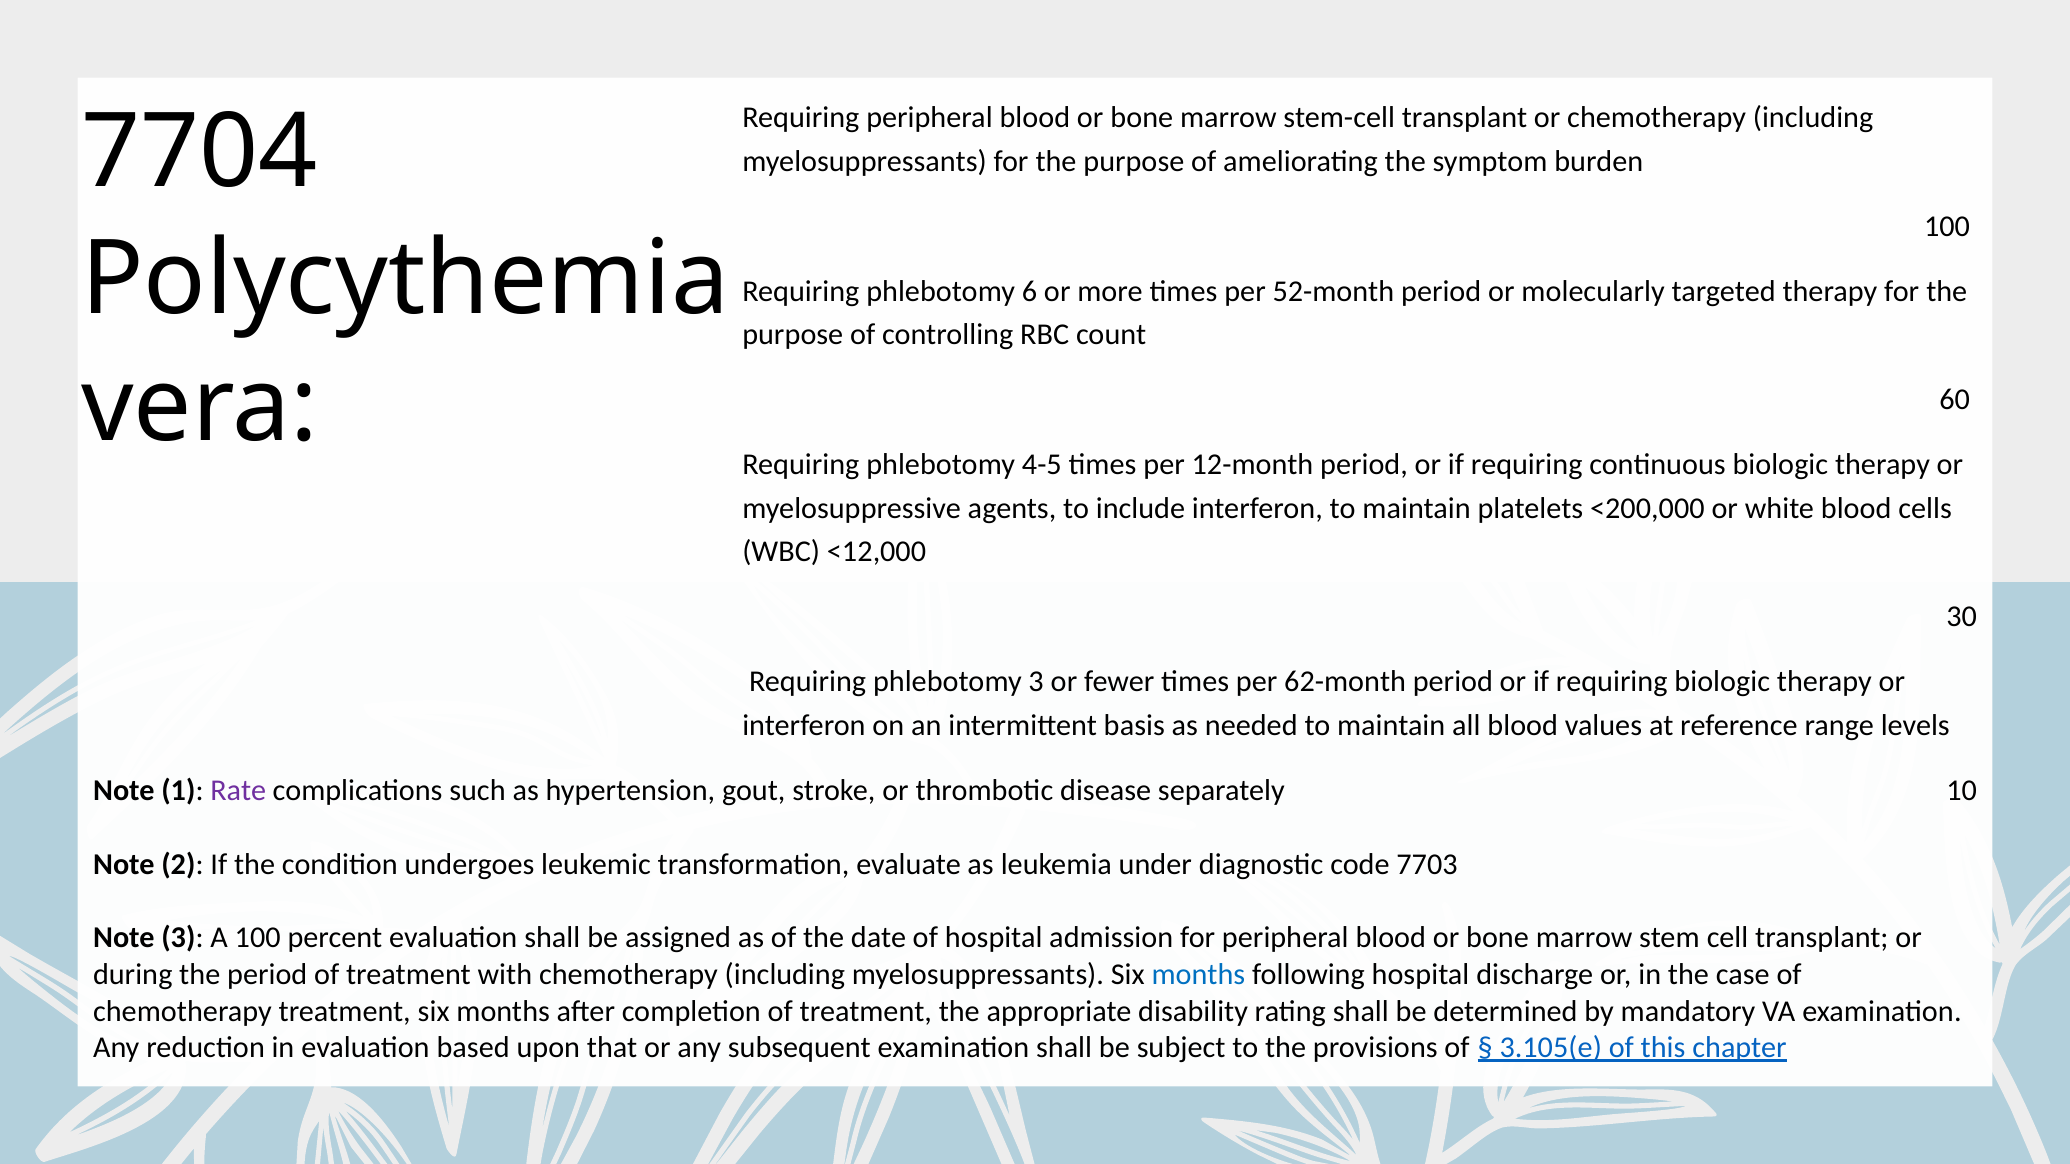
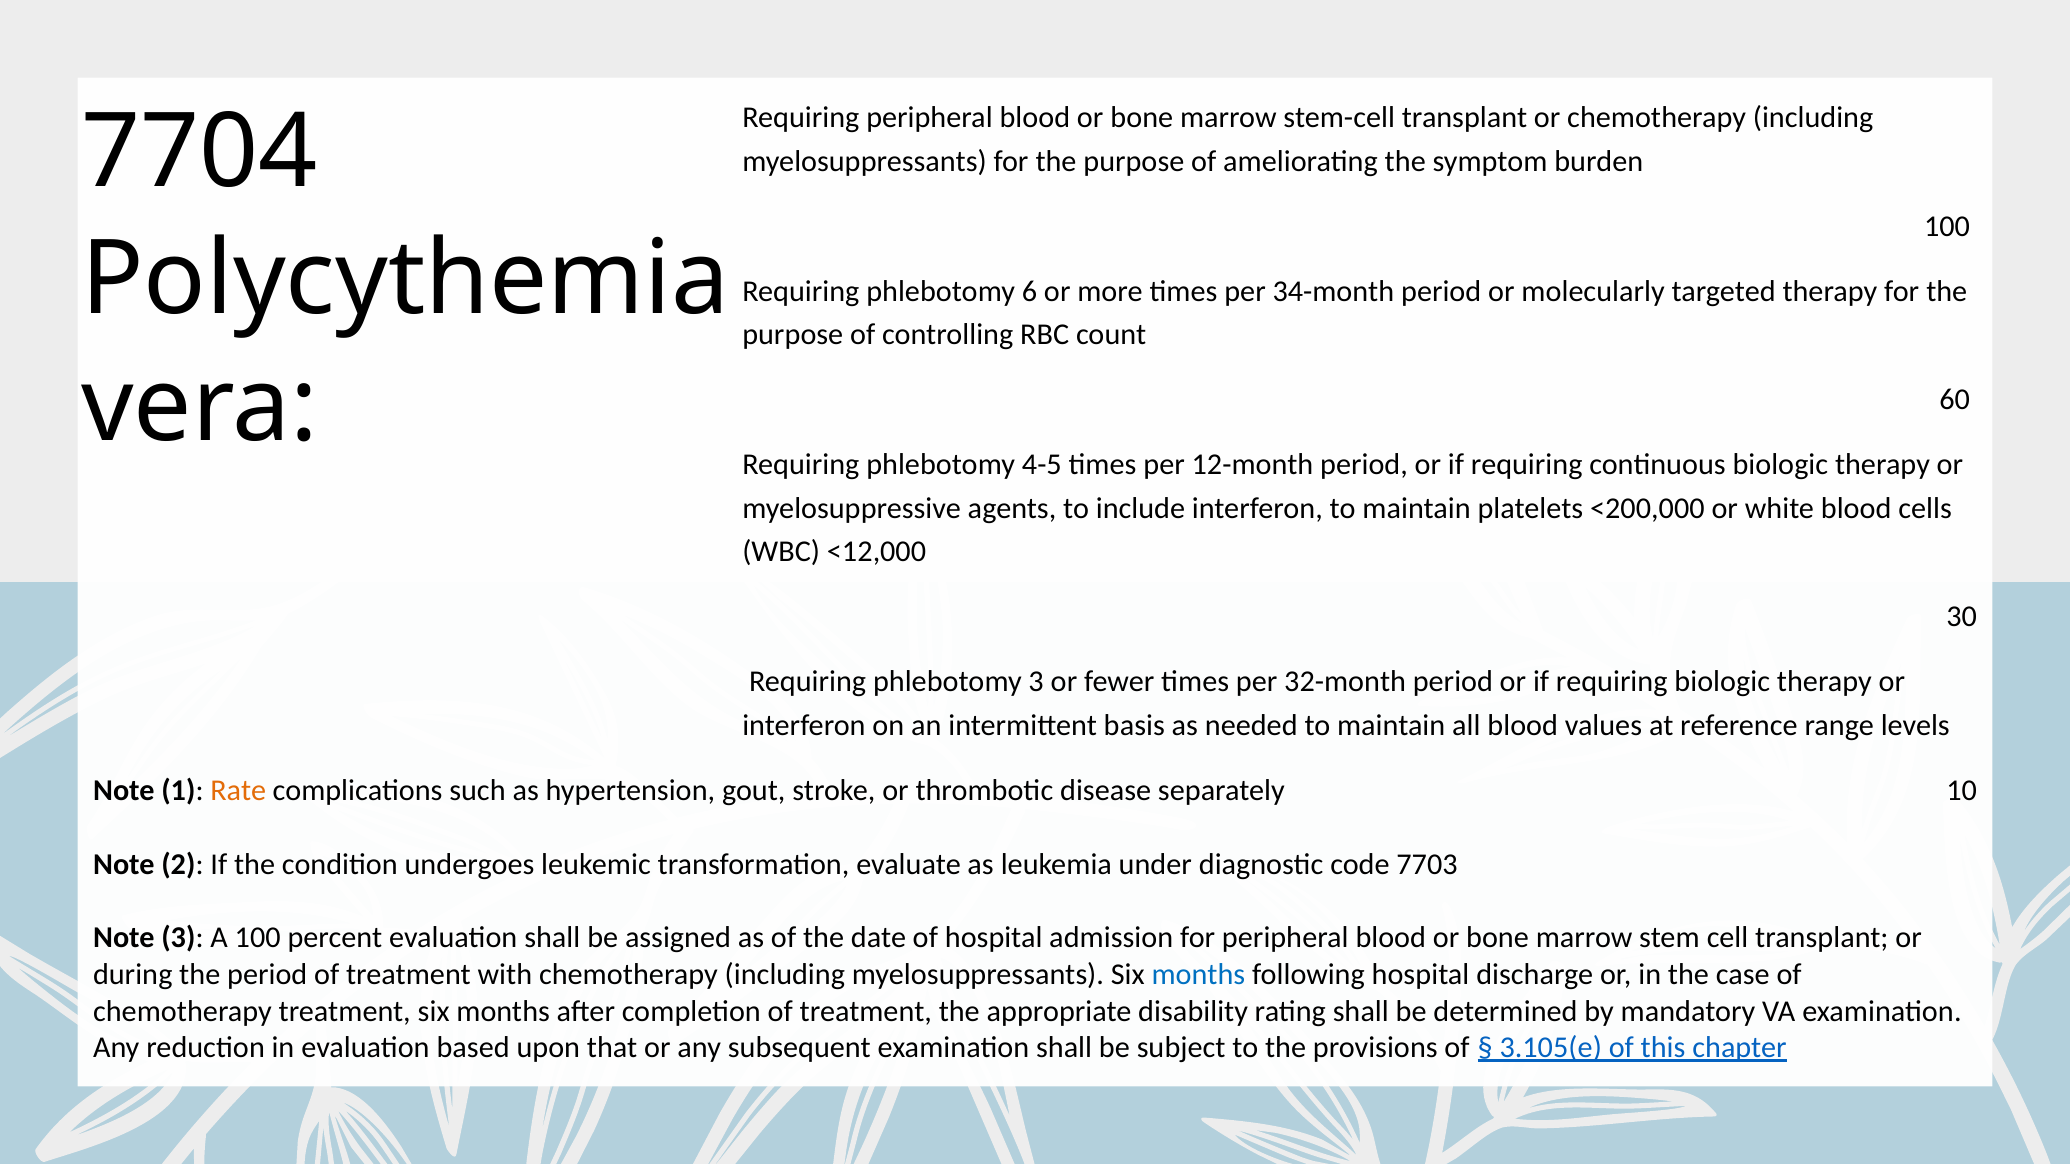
52-month: 52-month -> 34-month
62-month: 62-month -> 32-month
Rate colour: purple -> orange
